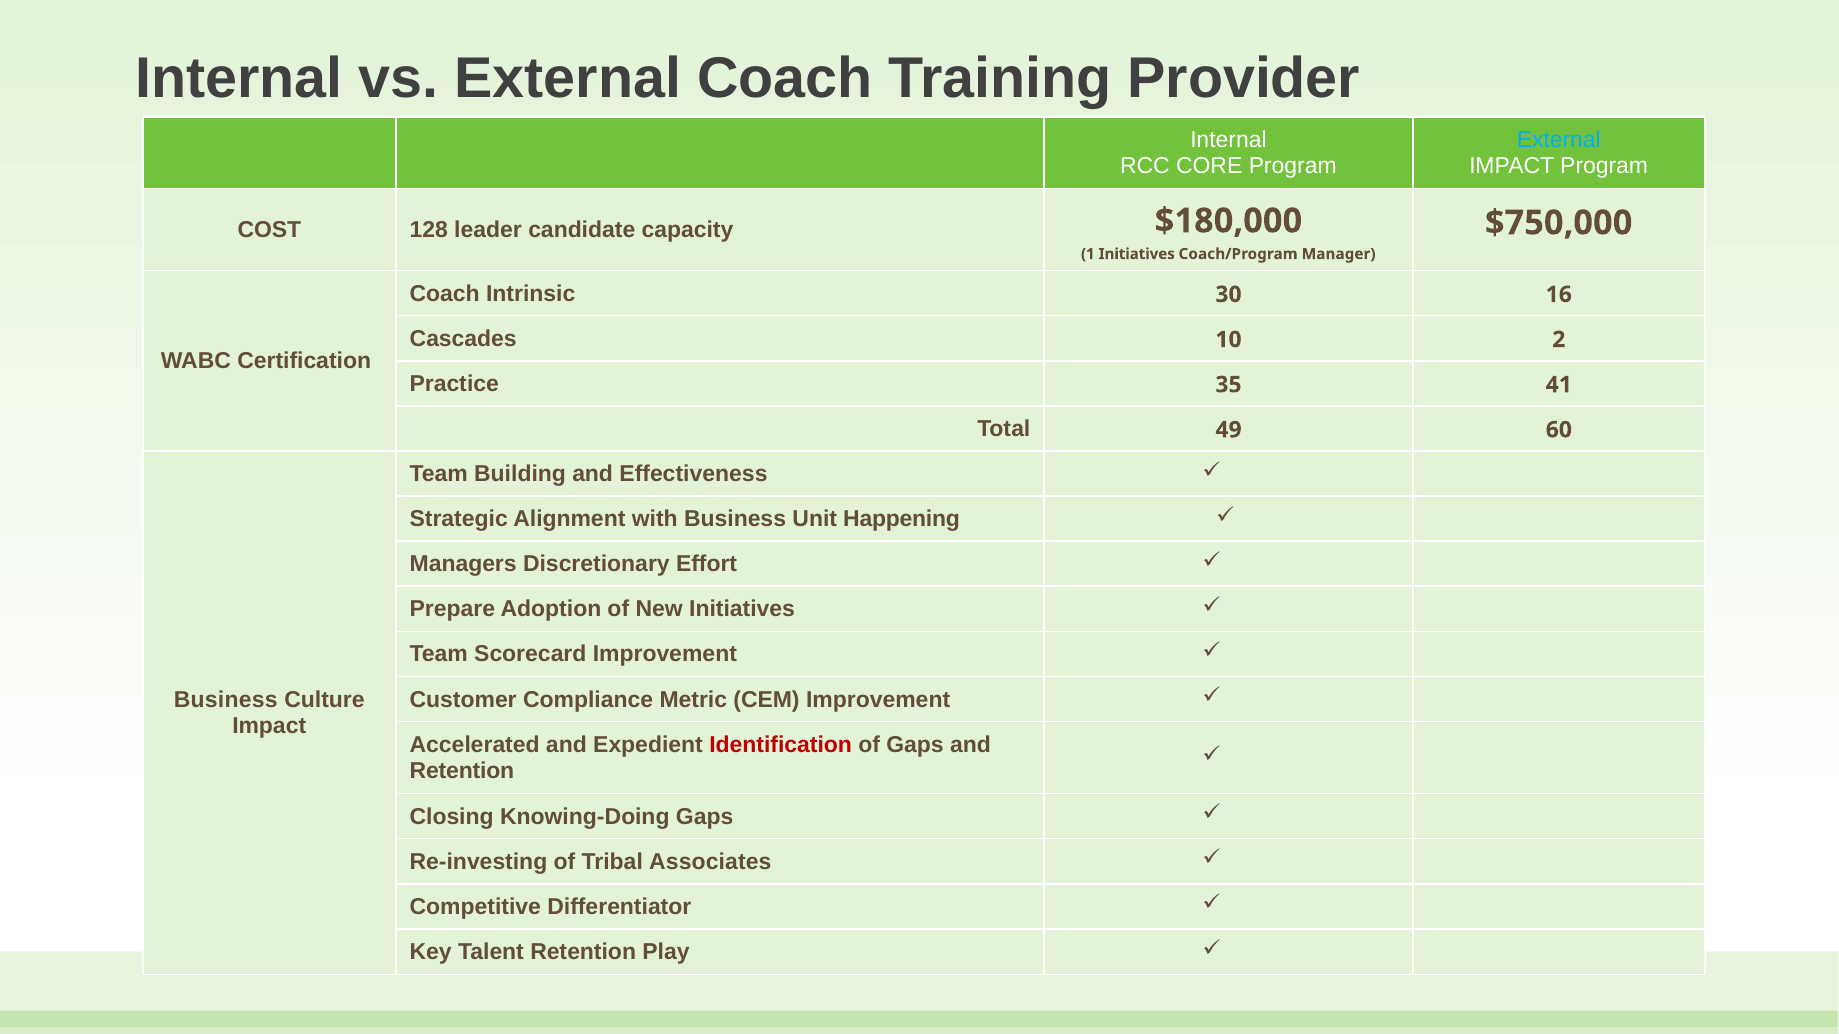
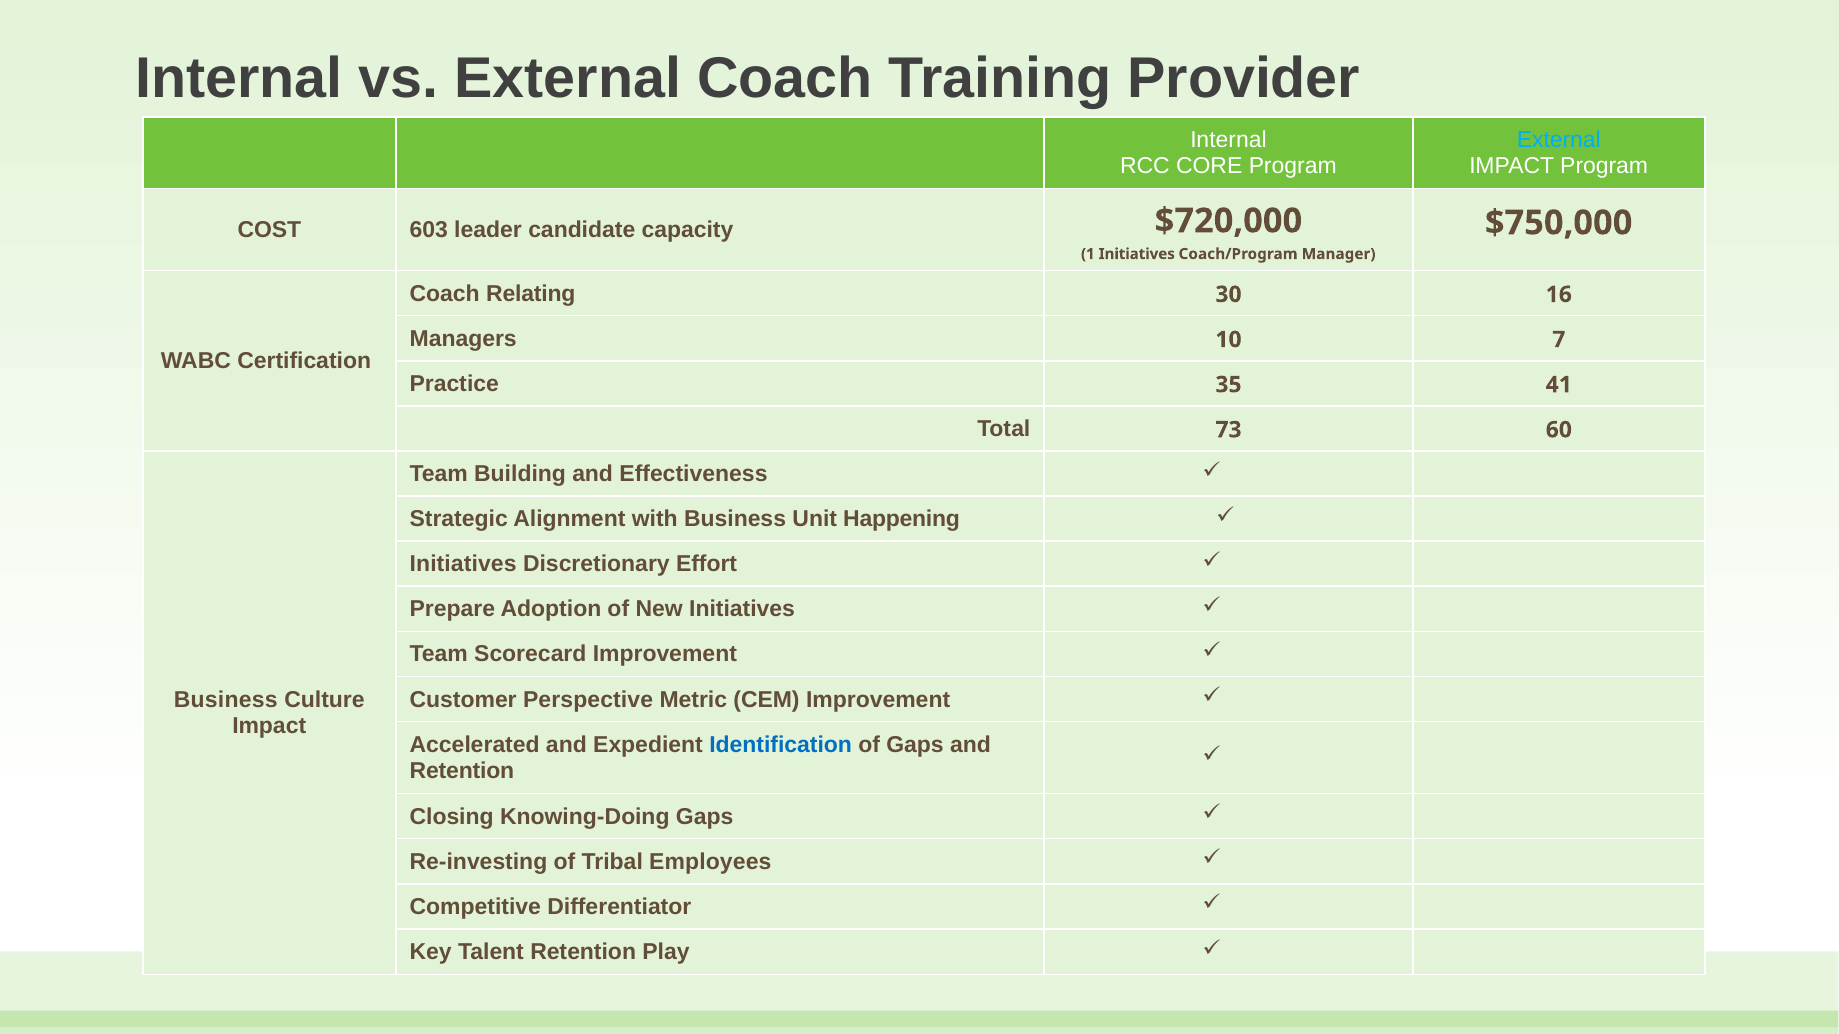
128: 128 -> 603
$180,000: $180,000 -> $720,000
Intrinsic: Intrinsic -> Relating
Cascades: Cascades -> Managers
2: 2 -> 7
49: 49 -> 73
Managers at (463, 564): Managers -> Initiatives
Compliance: Compliance -> Perspective
Identification colour: red -> blue
Associates: Associates -> Employees
